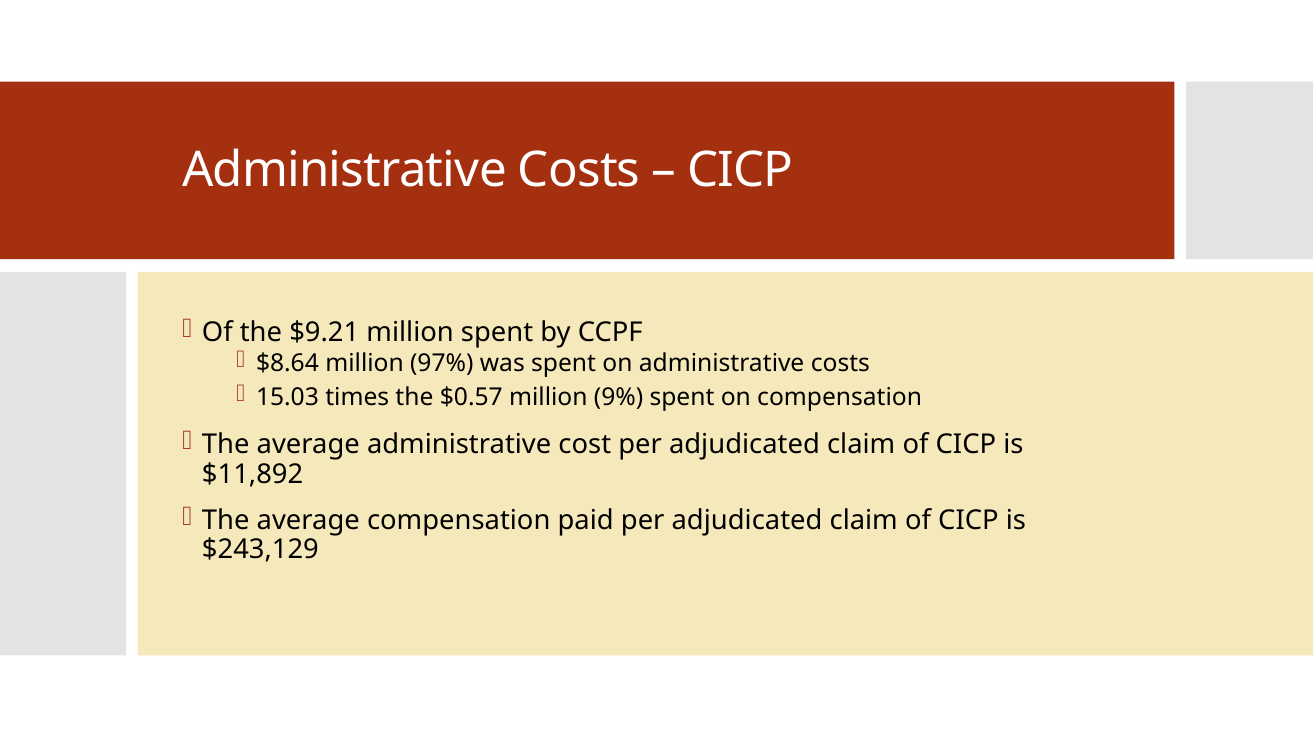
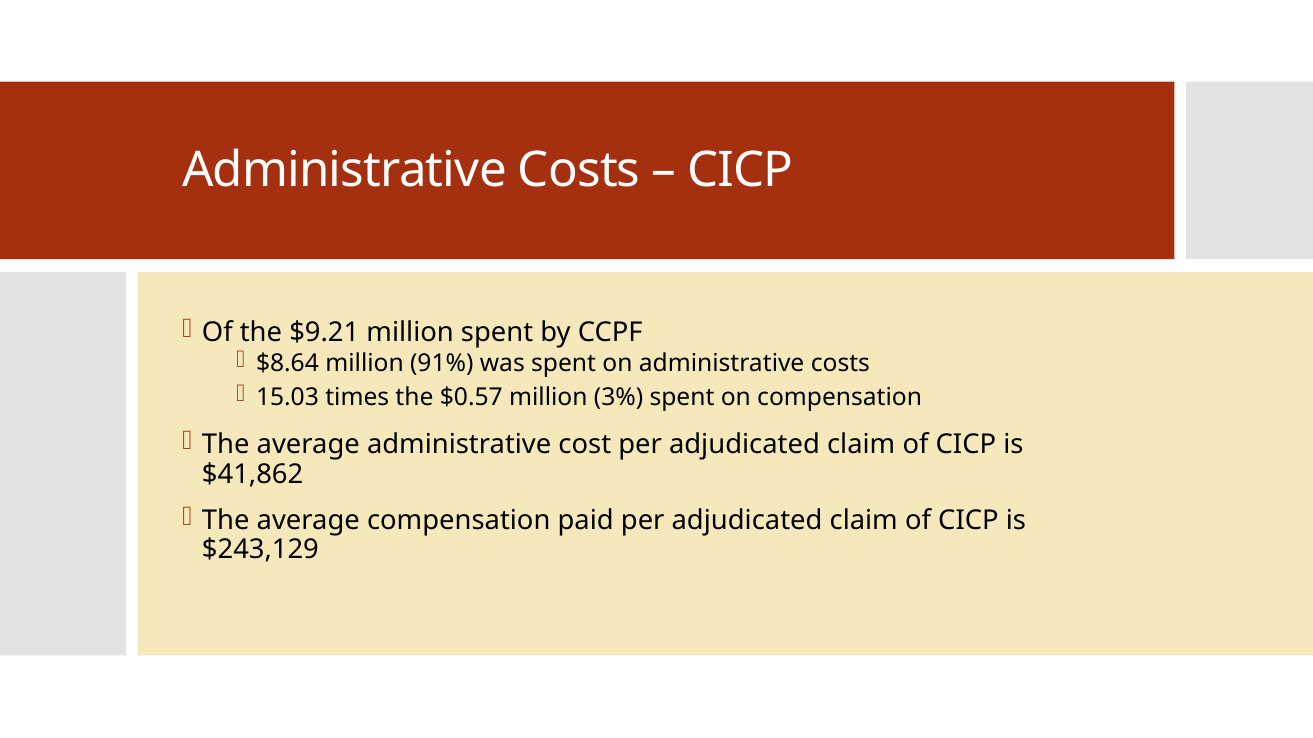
97%: 97% -> 91%
9%: 9% -> 3%
$11,892: $11,892 -> $41,862
